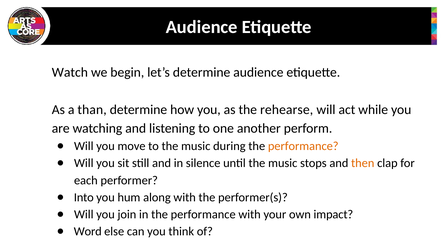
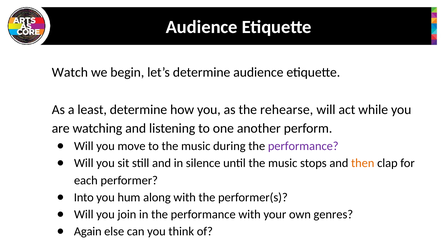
than: than -> least
performance at (303, 146) colour: orange -> purple
impact: impact -> genres
Word: Word -> Again
